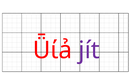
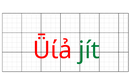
jít colour: purple -> green
